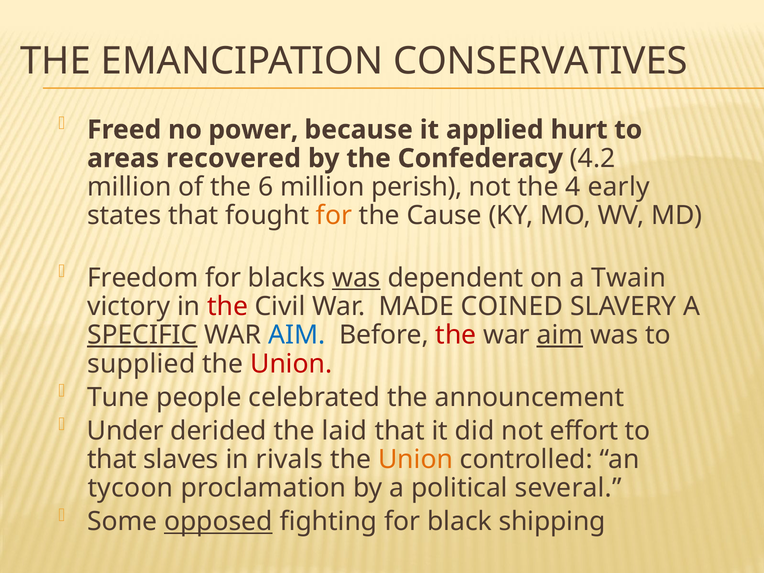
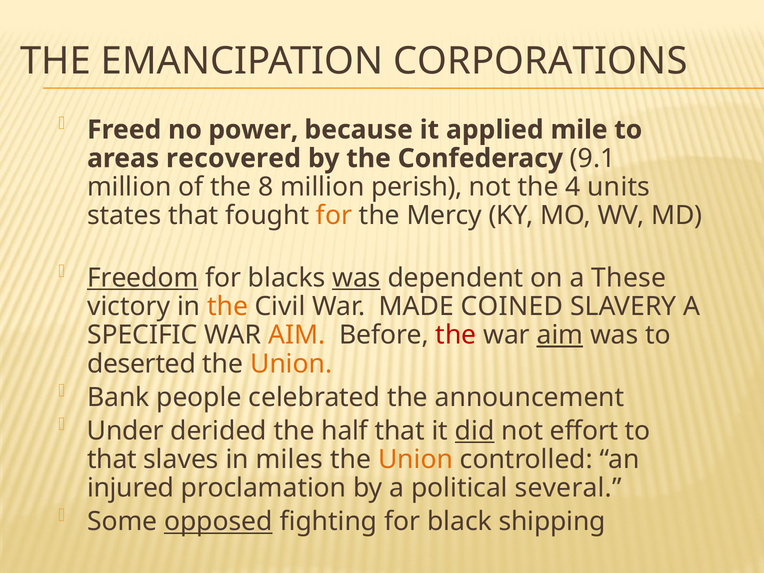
CONSERVATIVES: CONSERVATIVES -> CORPORATIONS
hurt: hurt -> mile
4.2: 4.2 -> 9.1
6: 6 -> 8
early: early -> units
Cause: Cause -> Mercy
Freedom underline: none -> present
Twain: Twain -> These
the at (228, 307) colour: red -> orange
SPECIFIC underline: present -> none
AIM at (297, 335) colour: blue -> orange
supplied: supplied -> deserted
Union at (291, 364) colour: red -> orange
Tune: Tune -> Bank
laid: laid -> half
did underline: none -> present
rivals: rivals -> miles
tycoon: tycoon -> injured
